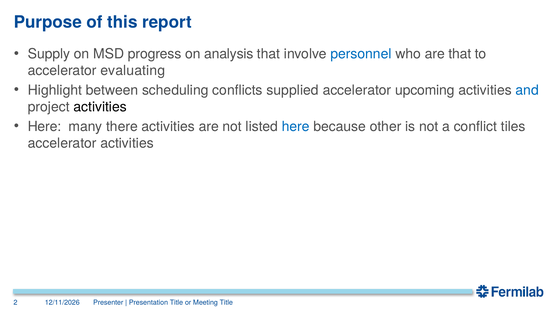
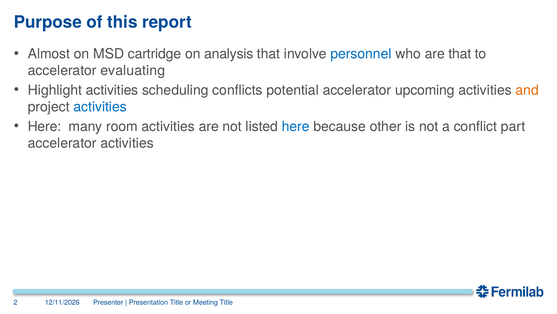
Supply: Supply -> Almost
progress: progress -> cartridge
Highlight between: between -> activities
supplied: supplied -> potential
and colour: blue -> orange
activities at (100, 107) colour: black -> blue
there: there -> room
tiles: tiles -> part
